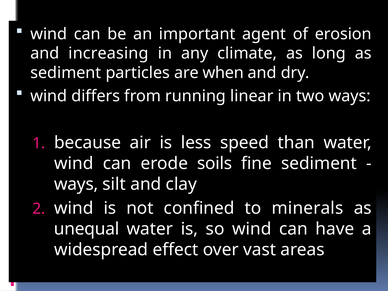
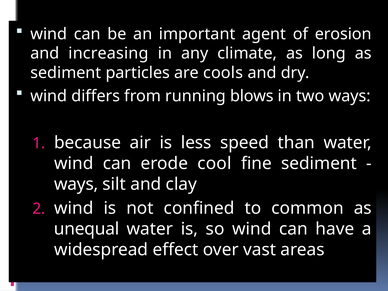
when: when -> cools
linear: linear -> blows
soils: soils -> cool
minerals: minerals -> common
